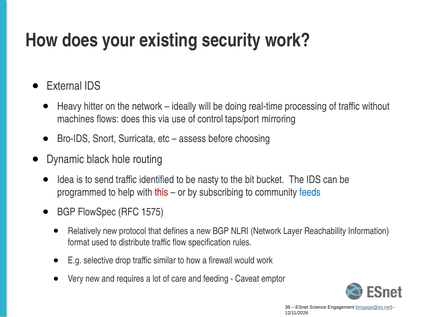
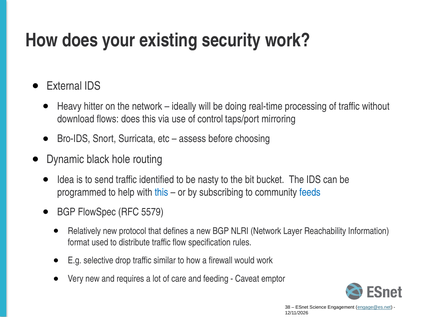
machines: machines -> download
this at (161, 192) colour: red -> blue
1575: 1575 -> 5579
